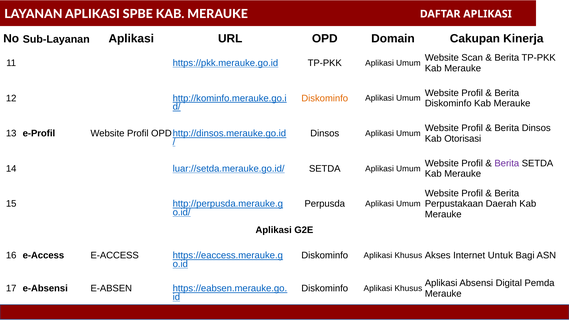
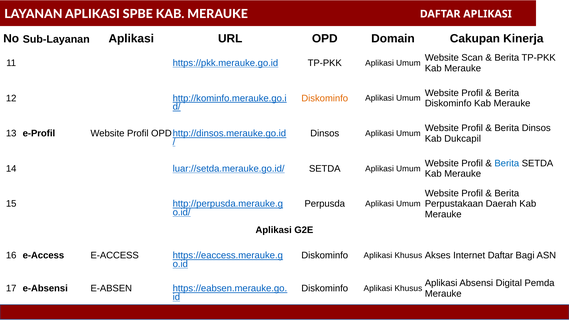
Otorisasi: Otorisasi -> Dukcapil
Berita at (507, 163) colour: purple -> blue
Internet Untuk: Untuk -> Daftar
